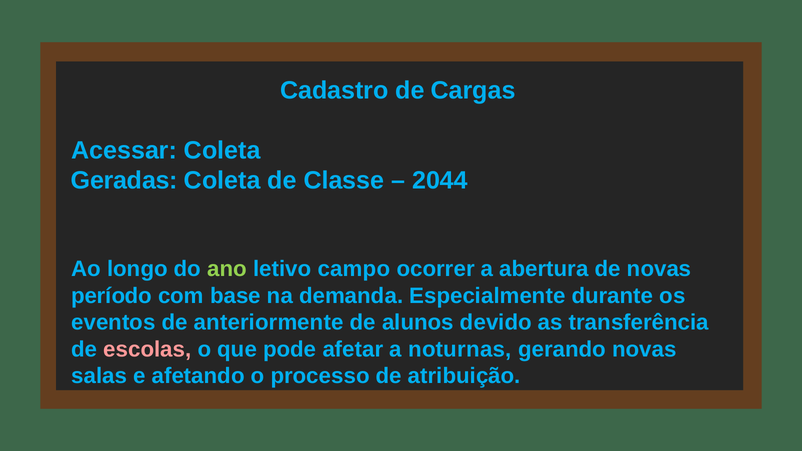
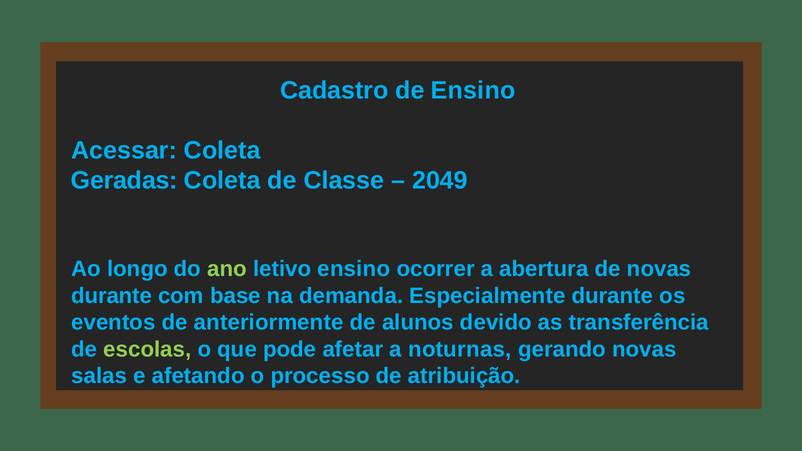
de Cargas: Cargas -> Ensino
2044: 2044 -> 2049
letivo campo: campo -> ensino
período at (112, 296): período -> durante
escolas colour: pink -> light green
